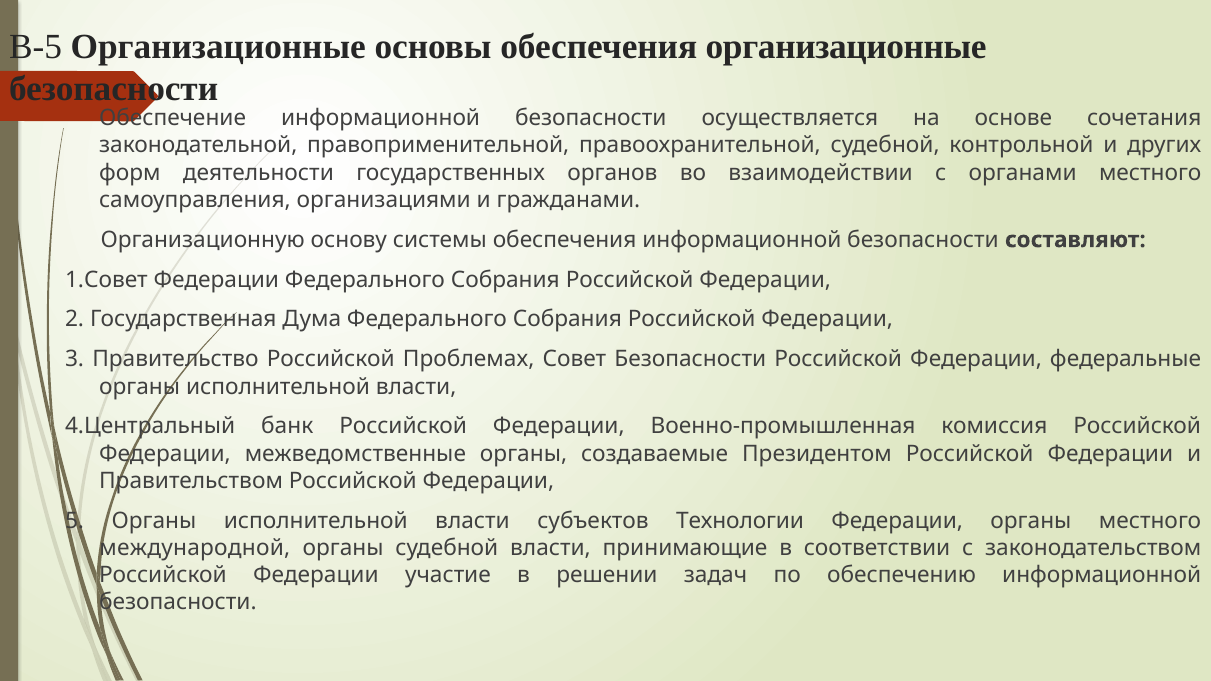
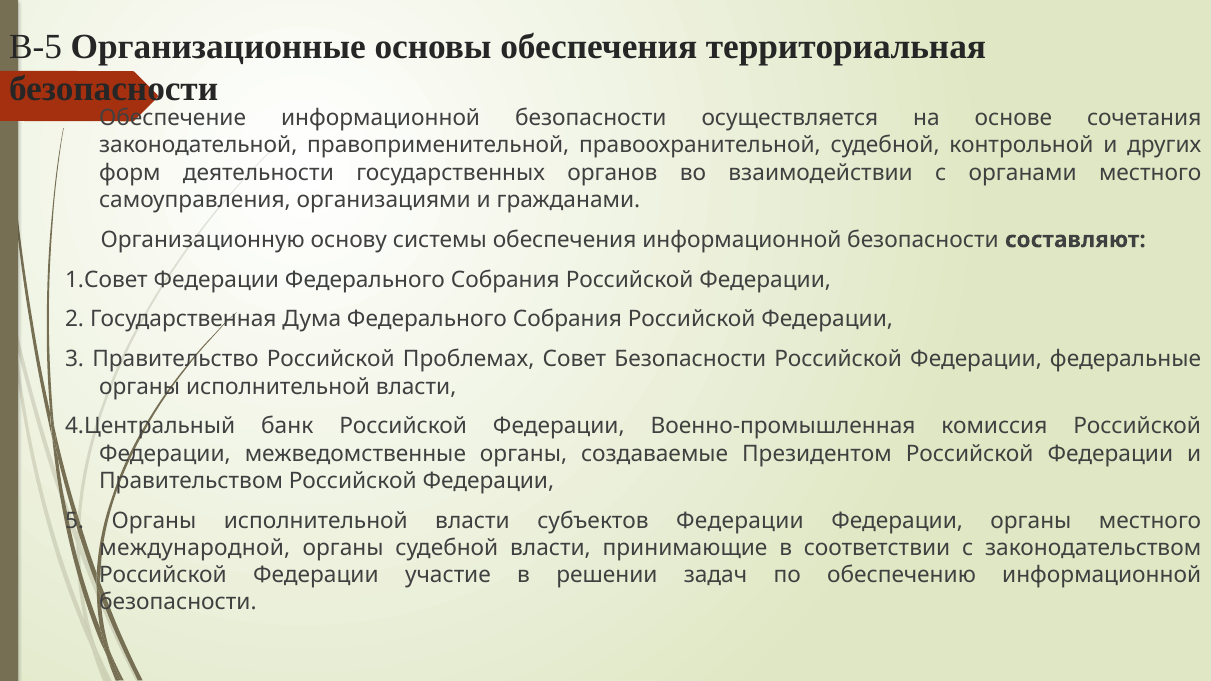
обеспечения организационные: организационные -> территориальная
субъектов Технологии: Технологии -> Федерации
